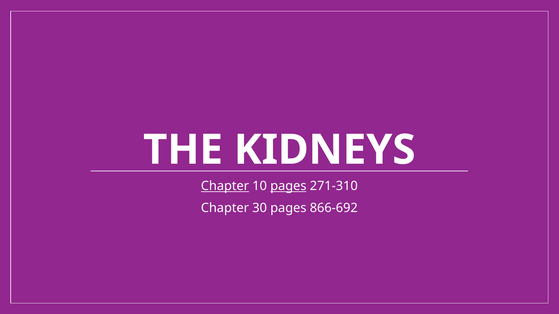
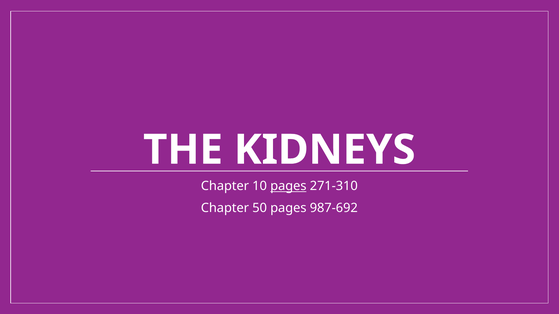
Chapter at (225, 186) underline: present -> none
30: 30 -> 50
866-692: 866-692 -> 987-692
